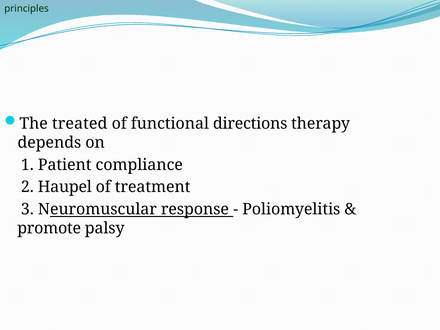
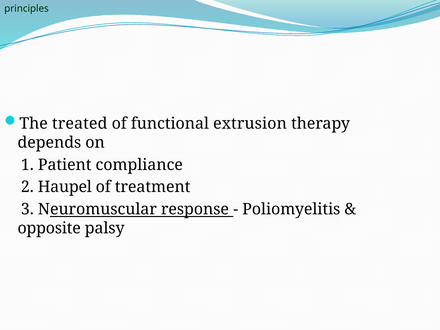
directions: directions -> extrusion
promote: promote -> opposite
